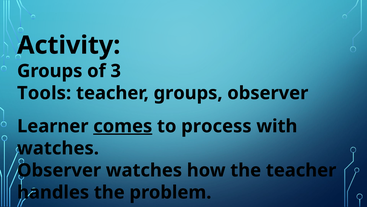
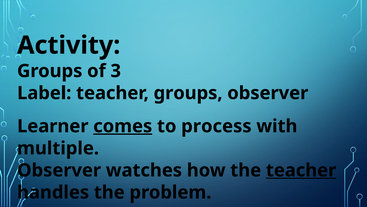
Tools: Tools -> Label
watches at (58, 148): watches -> multiple
teacher at (301, 170) underline: none -> present
